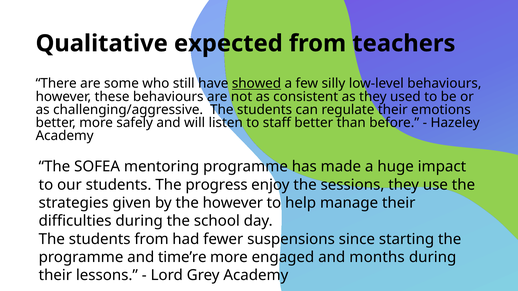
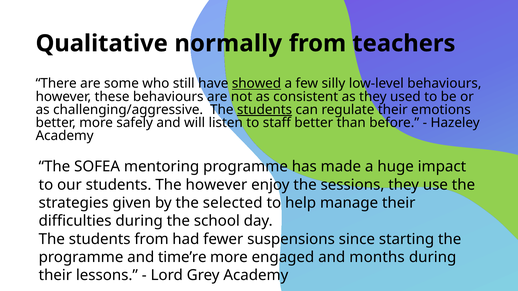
expected: expected -> normally
students at (265, 110) underline: none -> present
The progress: progress -> however
the however: however -> selected
